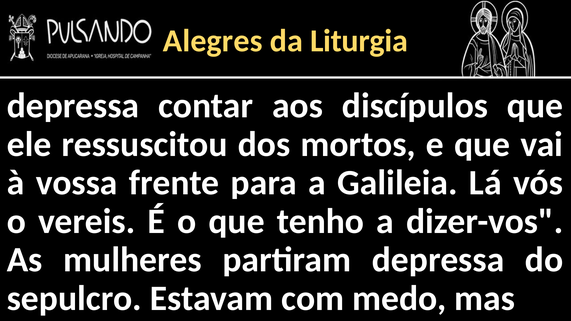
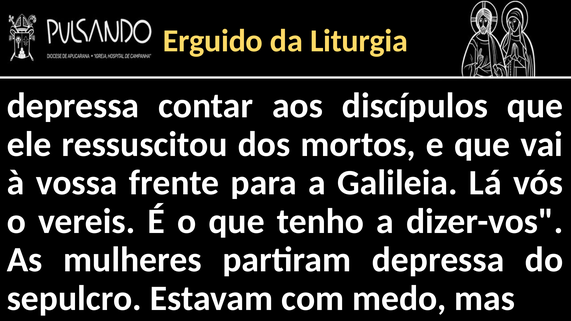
Alegres: Alegres -> Erguido
